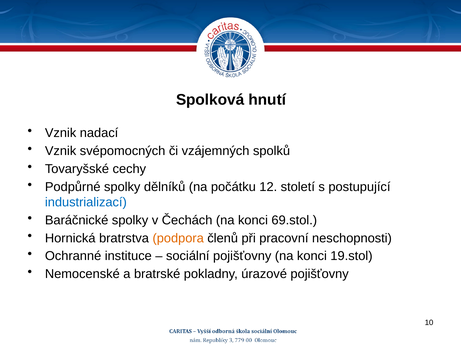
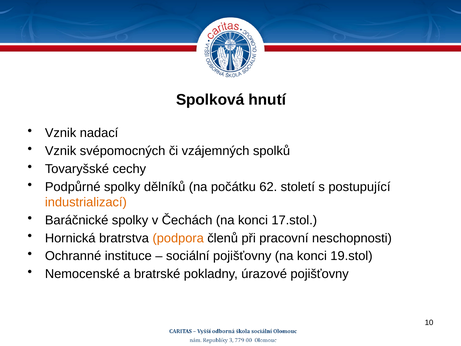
12: 12 -> 62
industrializací colour: blue -> orange
69.stol: 69.stol -> 17.stol
